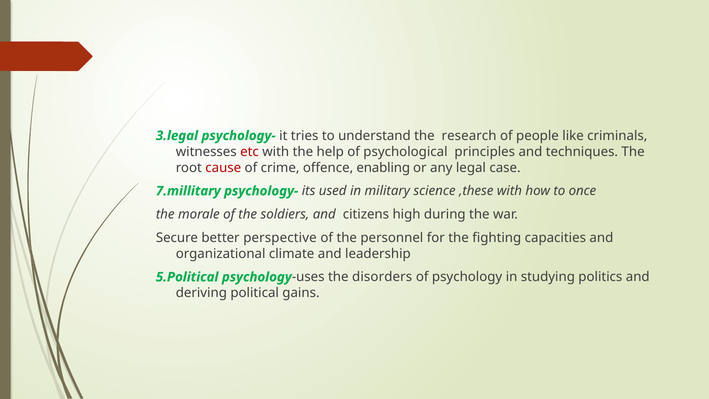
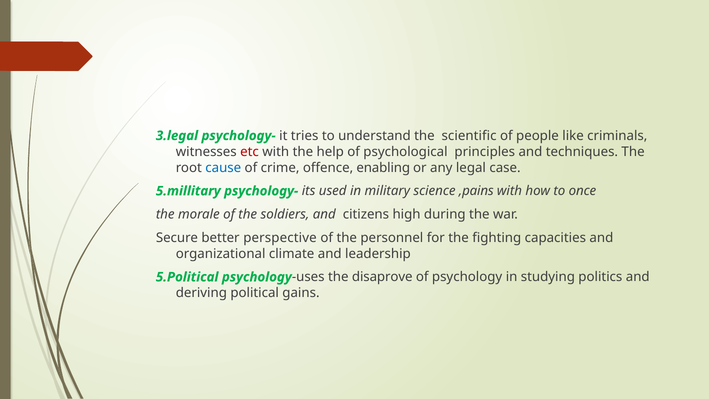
research: research -> scientific
cause colour: red -> blue
7.millitary: 7.millitary -> 5.millitary
,these: ,these -> ,pains
disorders: disorders -> disaprove
